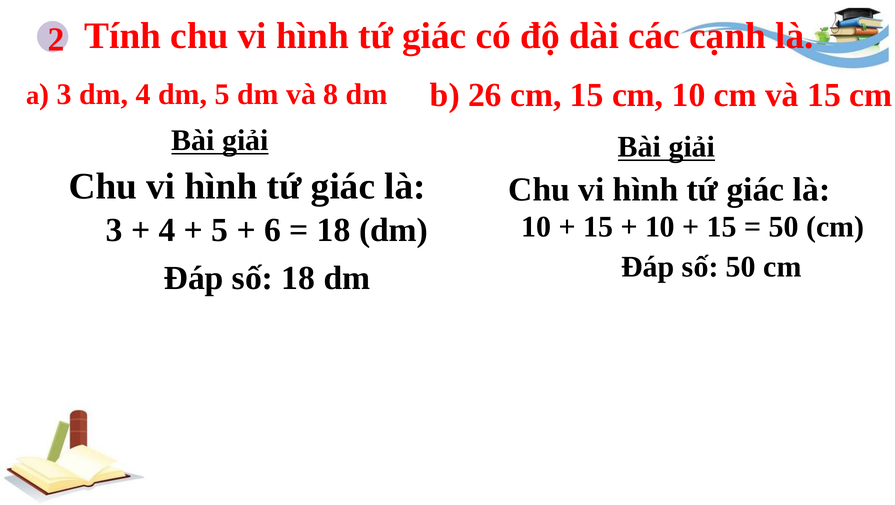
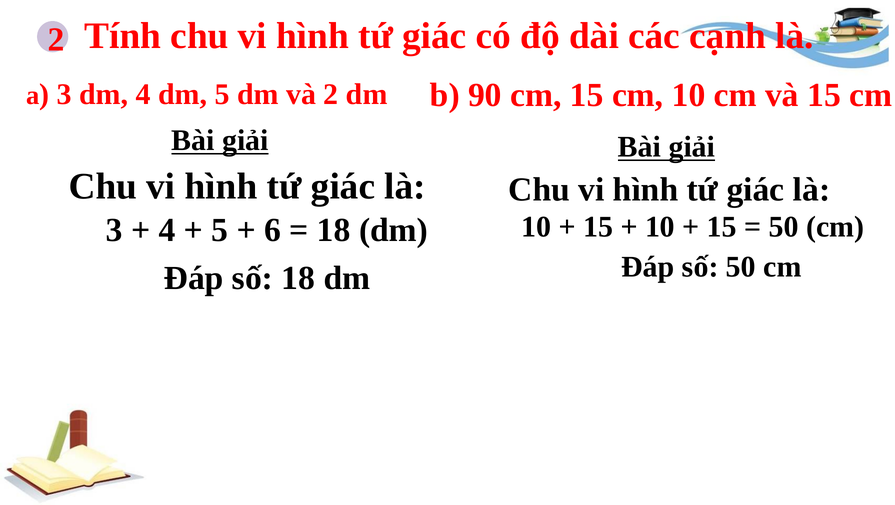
26: 26 -> 90
và 8: 8 -> 2
